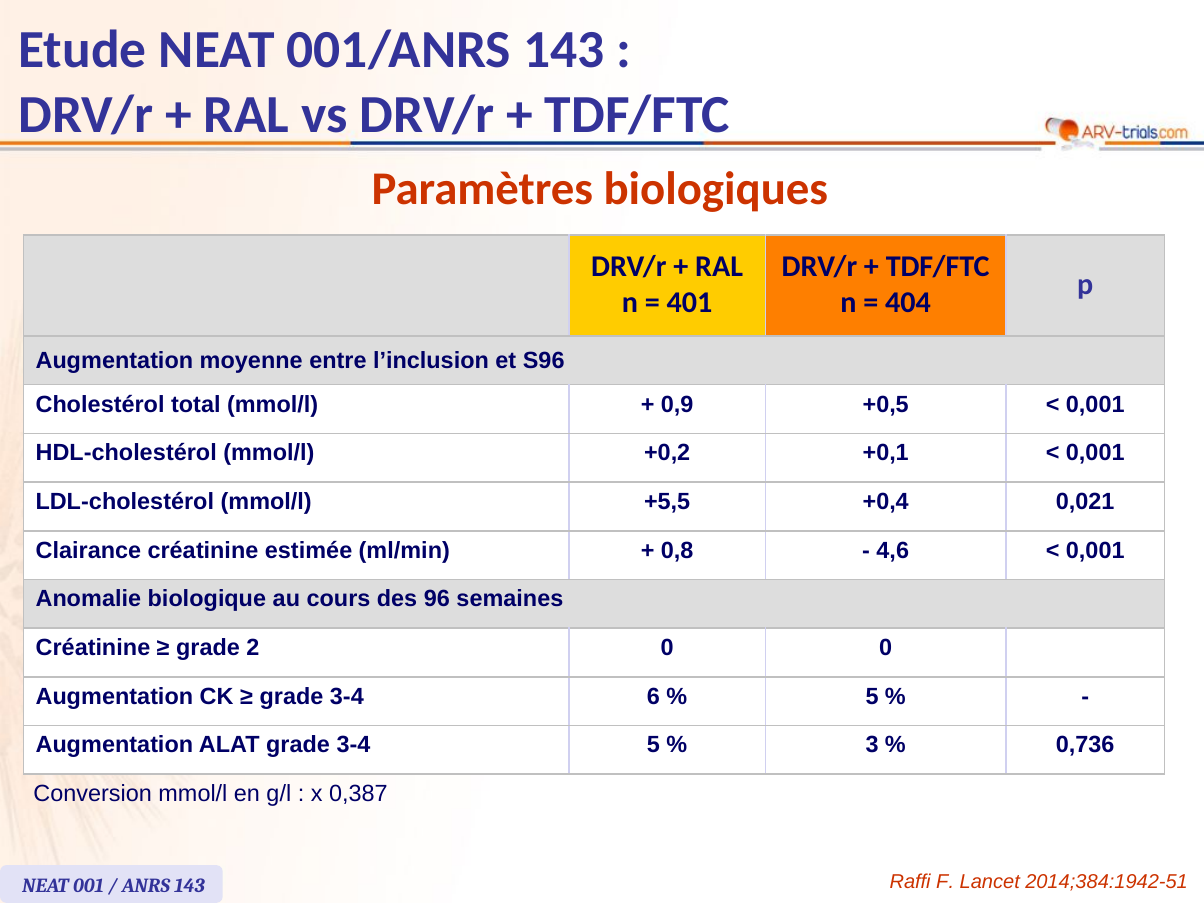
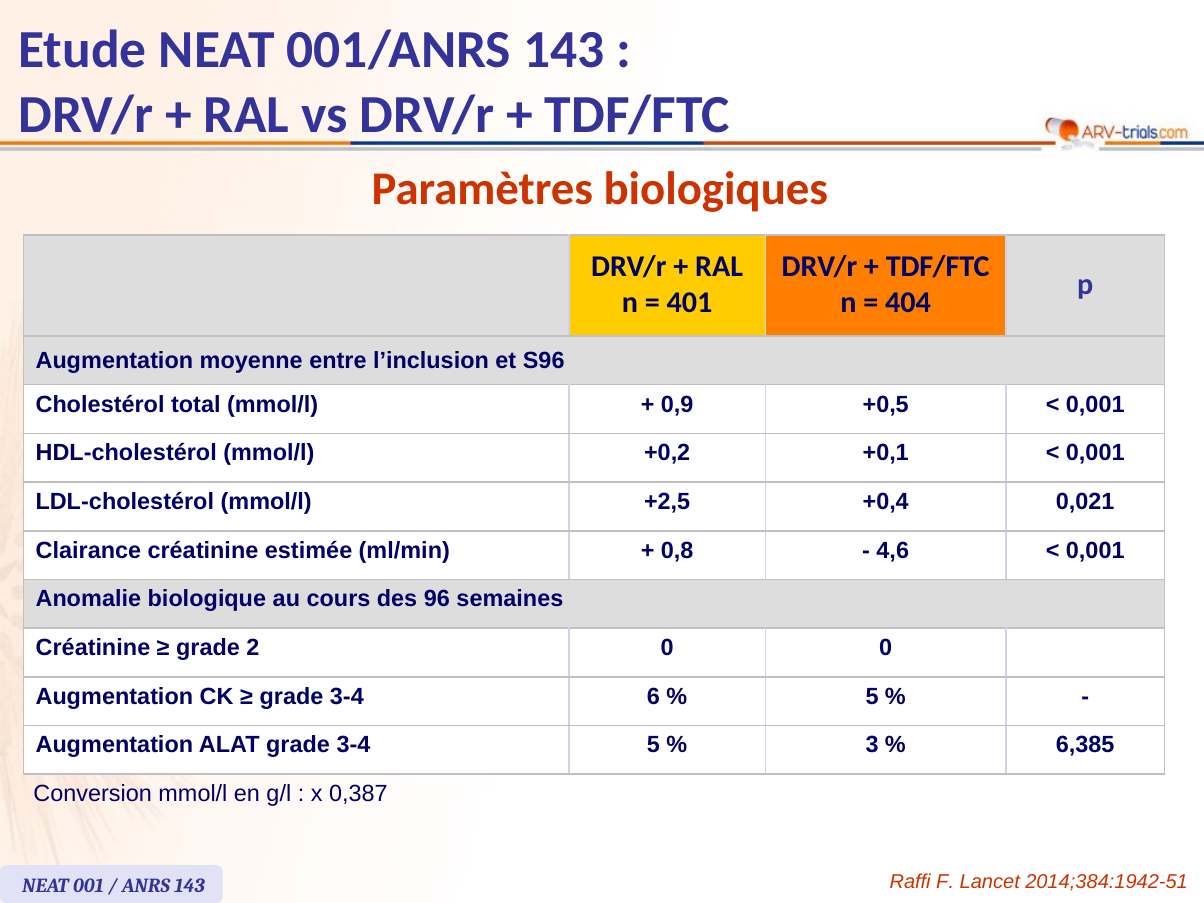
+5,5: +5,5 -> +2,5
0,736: 0,736 -> 6,385
